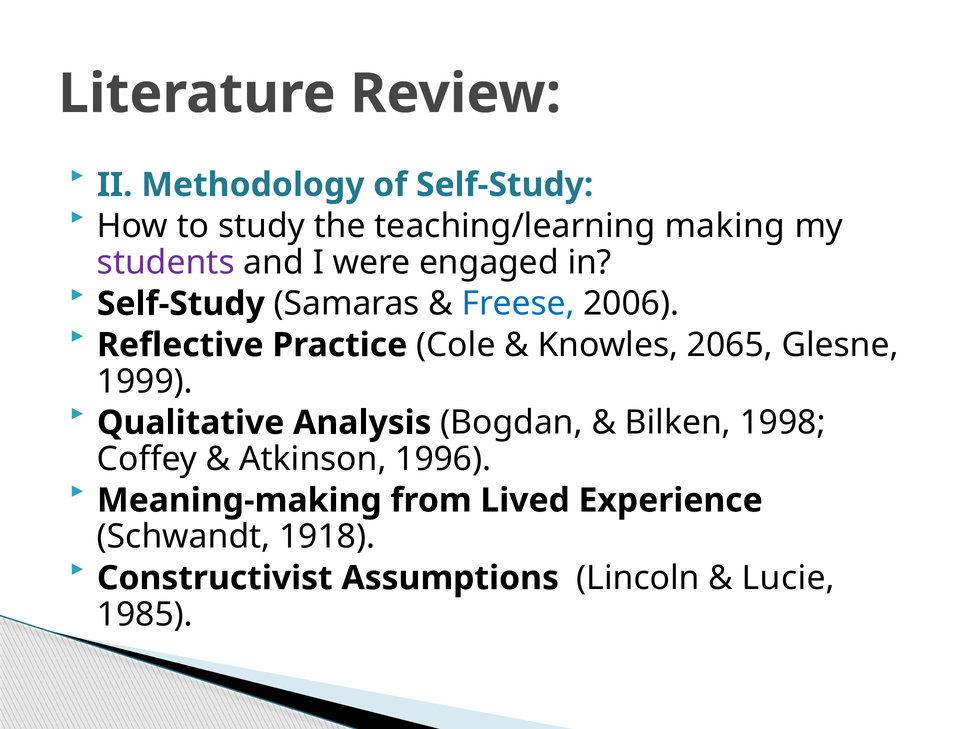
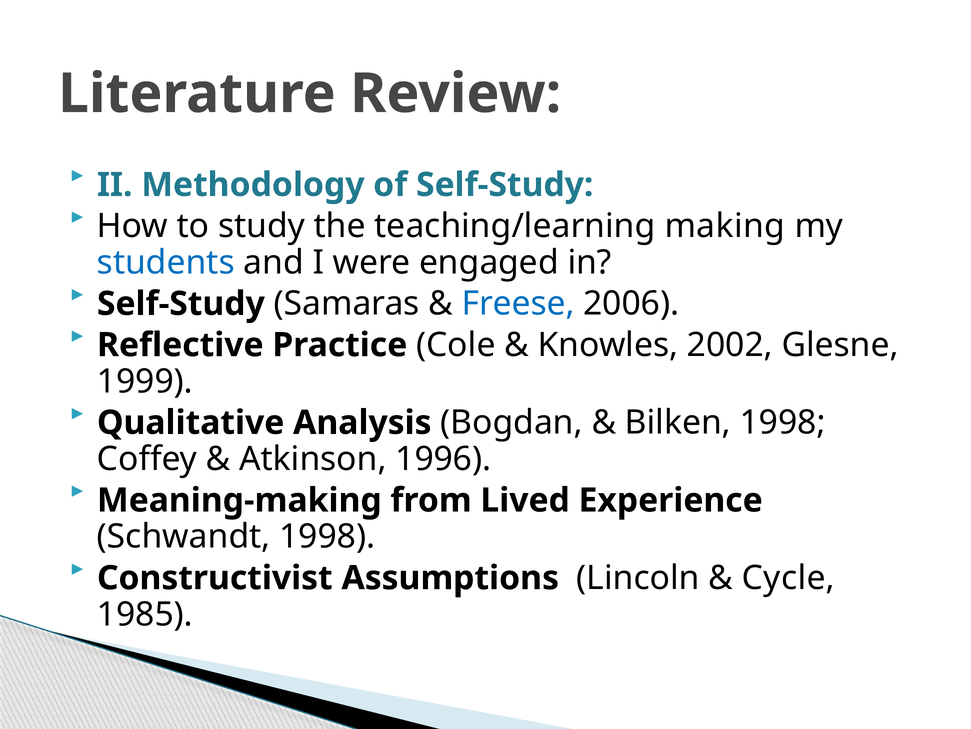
students colour: purple -> blue
2065: 2065 -> 2002
Schwandt 1918: 1918 -> 1998
Lucie: Lucie -> Cycle
